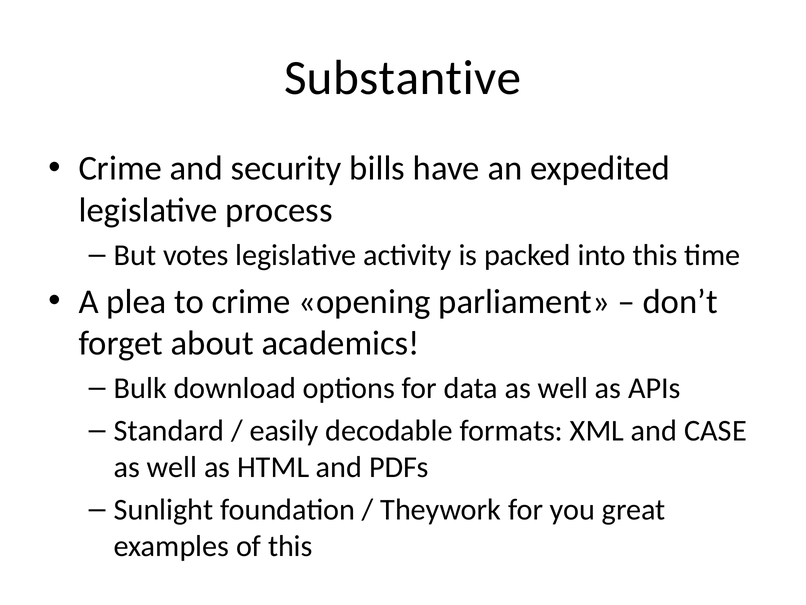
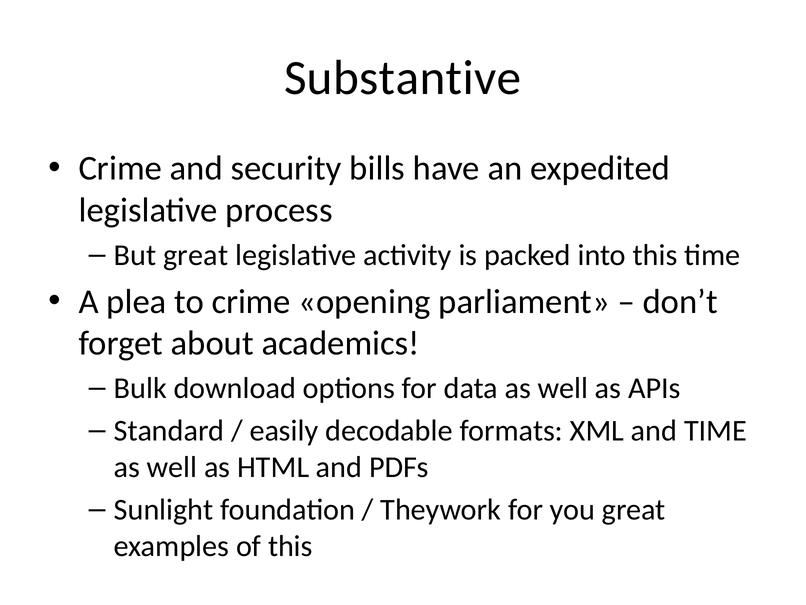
But votes: votes -> great
and CASE: CASE -> TIME
